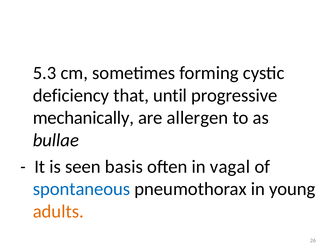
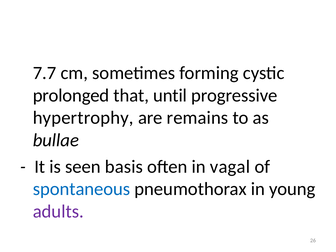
5.3: 5.3 -> 7.7
deficiency: deficiency -> prolonged
mechanically: mechanically -> hypertrophy
allergen: allergen -> remains
adults colour: orange -> purple
